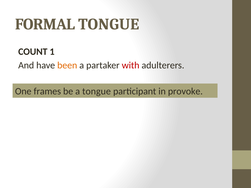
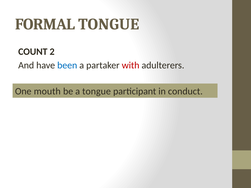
1: 1 -> 2
been colour: orange -> blue
frames: frames -> mouth
provoke: provoke -> conduct
